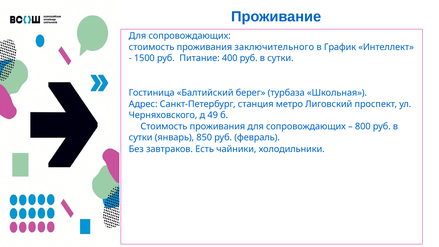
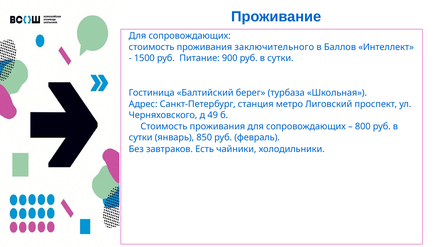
График: График -> Баллов
400: 400 -> 900
